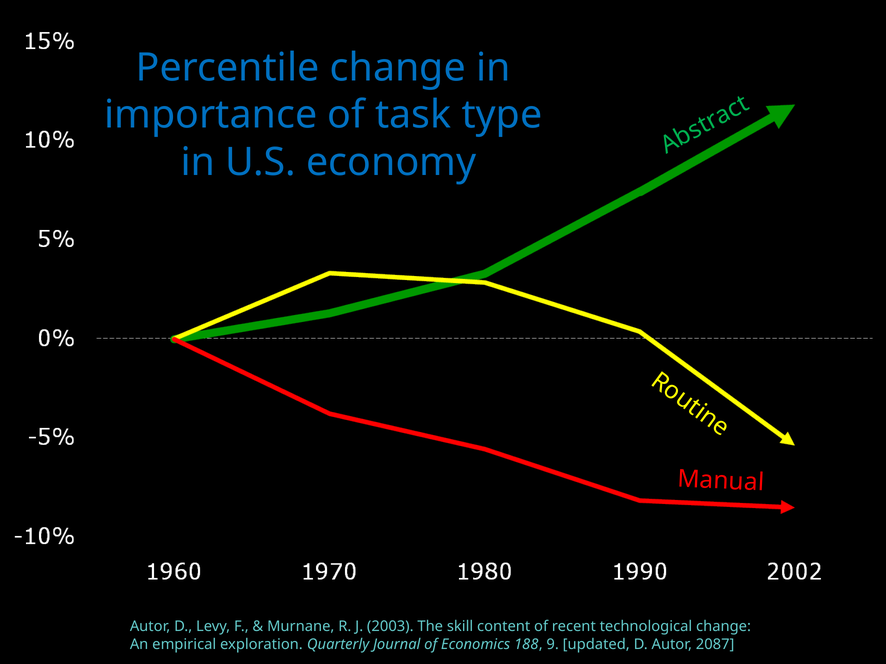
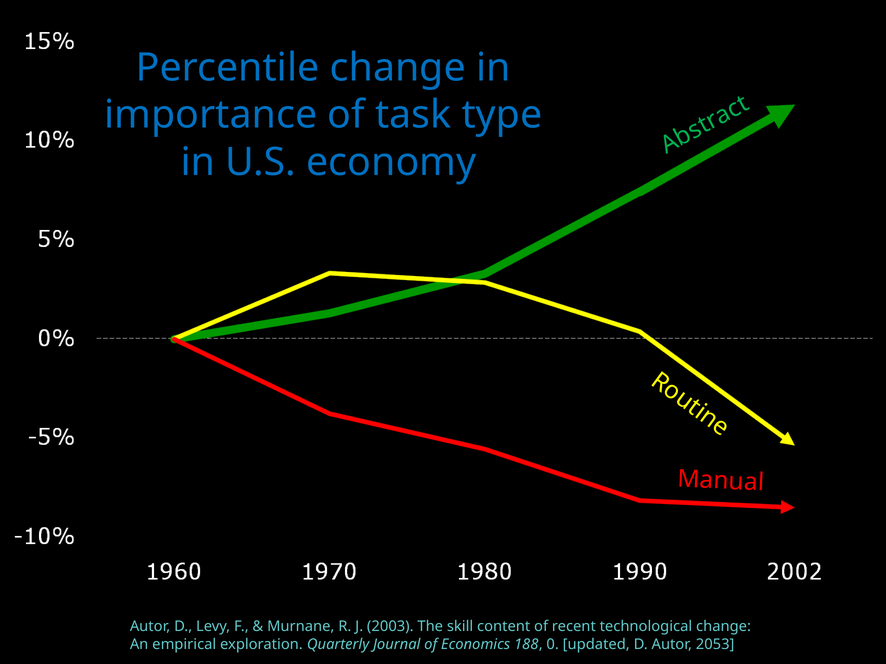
9: 9 -> 0
2087: 2087 -> 2053
